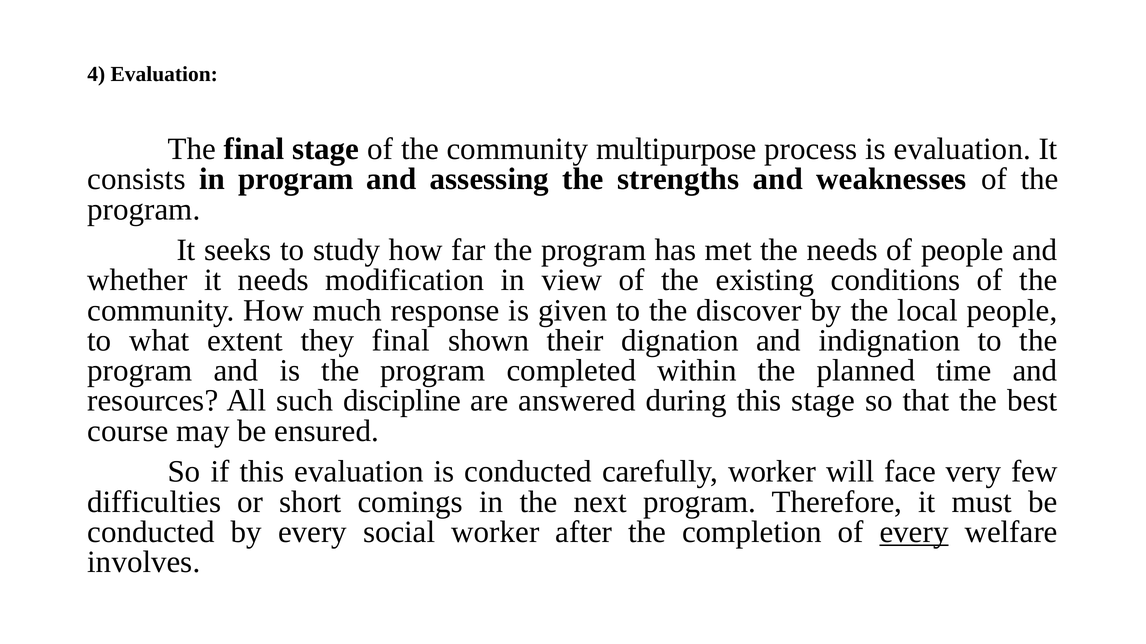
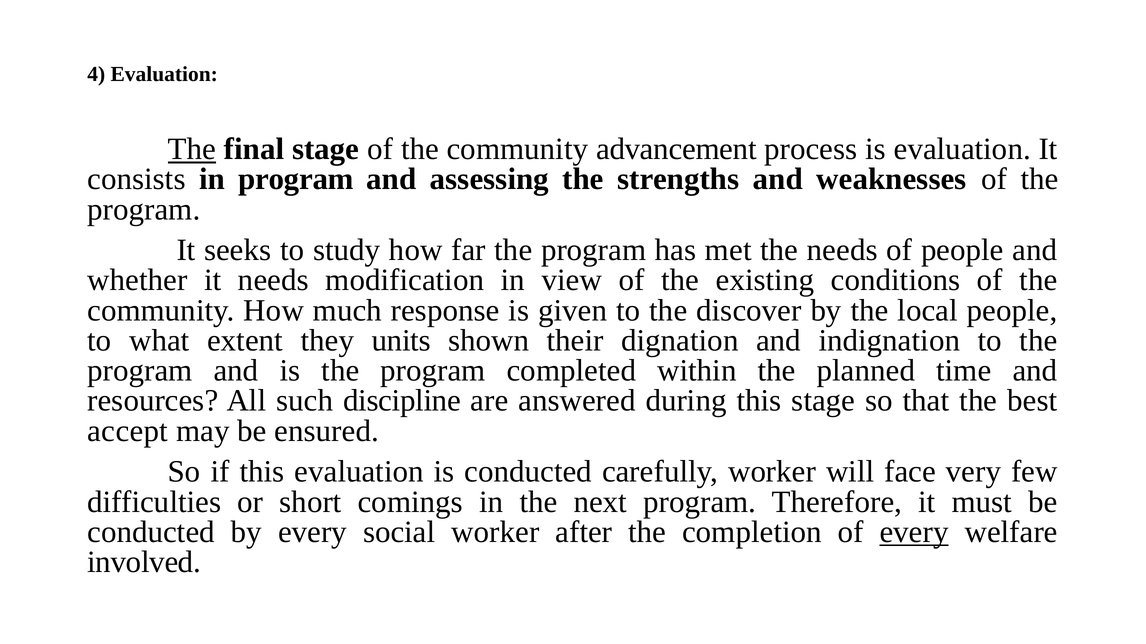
The at (192, 149) underline: none -> present
multipurpose: multipurpose -> advancement
they final: final -> units
course: course -> accept
involves: involves -> involved
